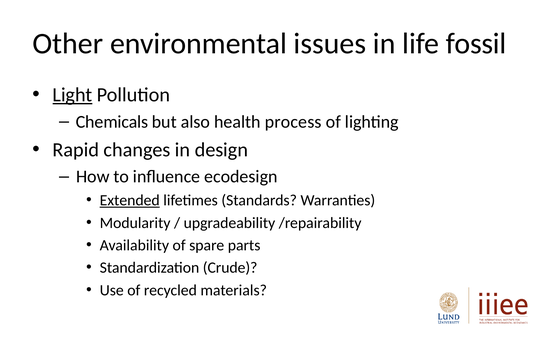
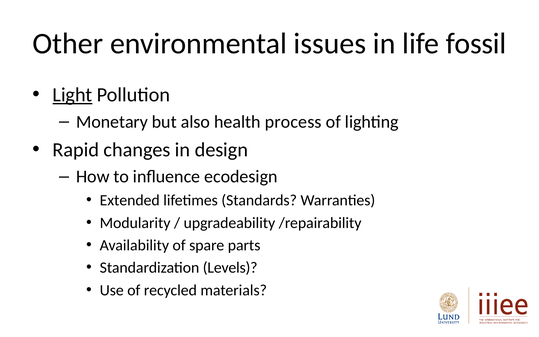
Chemicals: Chemicals -> Monetary
Extended underline: present -> none
Crude: Crude -> Levels
